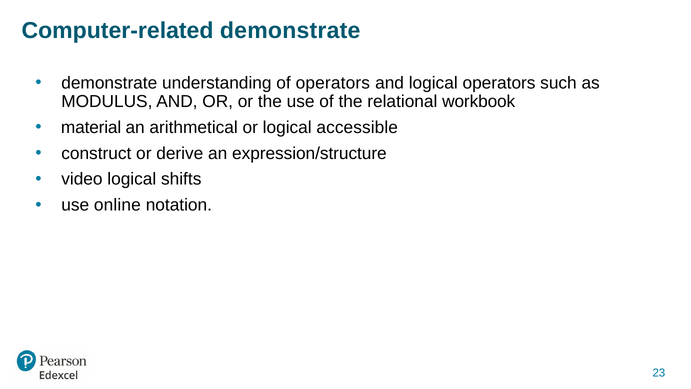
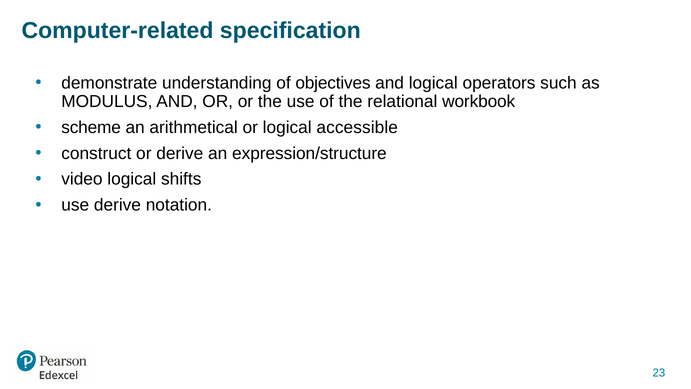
Computer-related demonstrate: demonstrate -> specification
of operators: operators -> objectives
material: material -> scheme
use online: online -> derive
